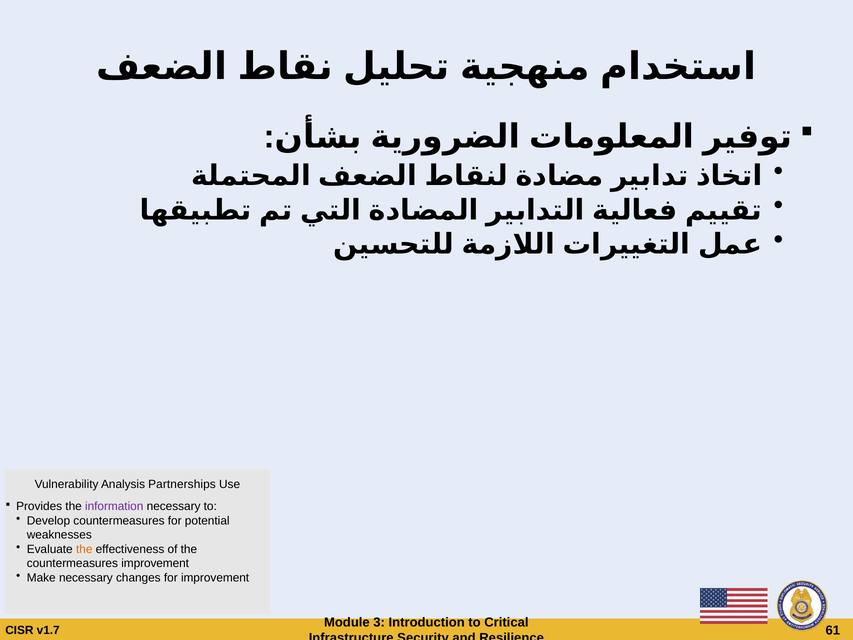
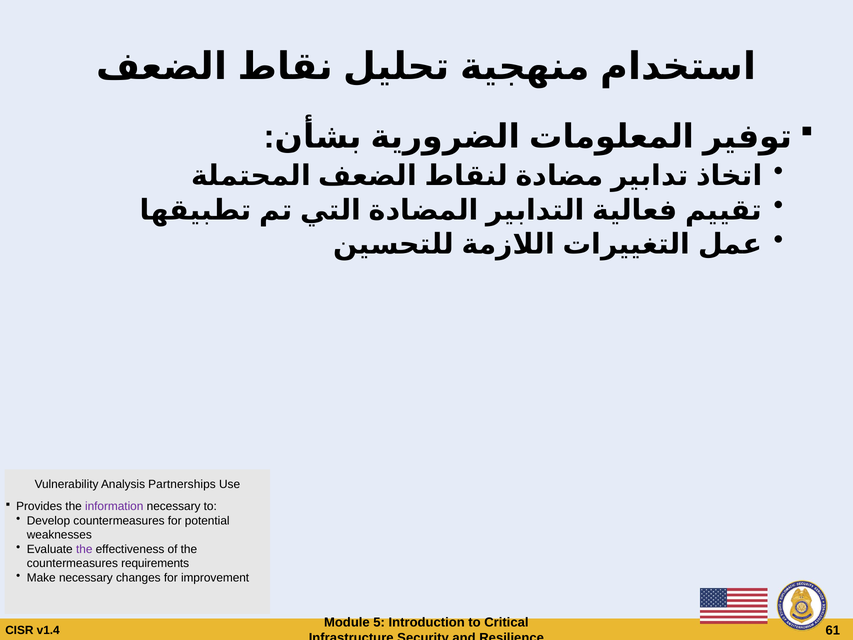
the at (84, 549) colour: orange -> purple
countermeasures improvement: improvement -> requirements
3: 3 -> 5
v1.7: v1.7 -> v1.4
